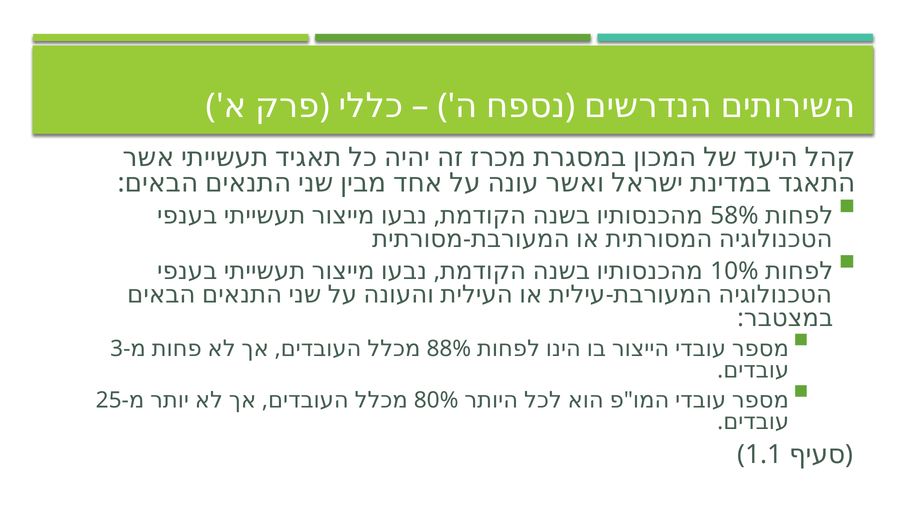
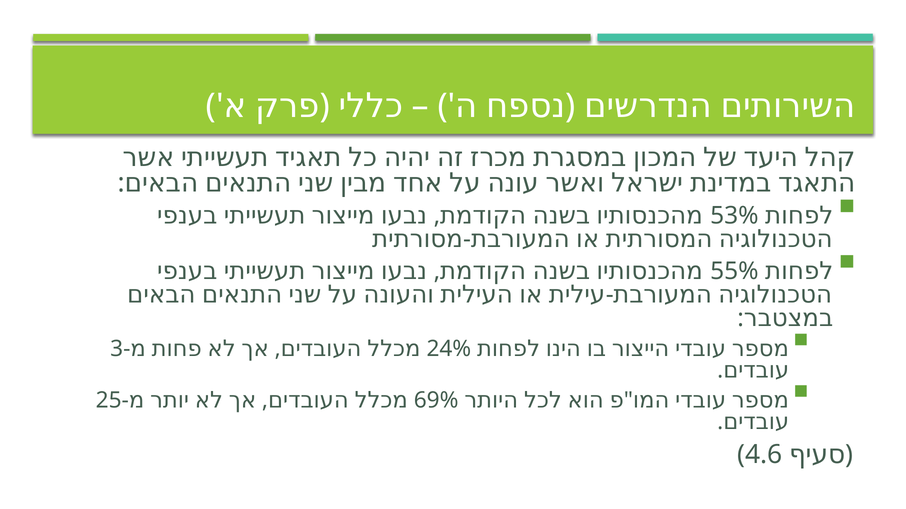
58%: 58% -> 53%
10%: 10% -> 55%
88%: 88% -> 24%
80%: 80% -> 69%
1.1: 1.1 -> 4.6
